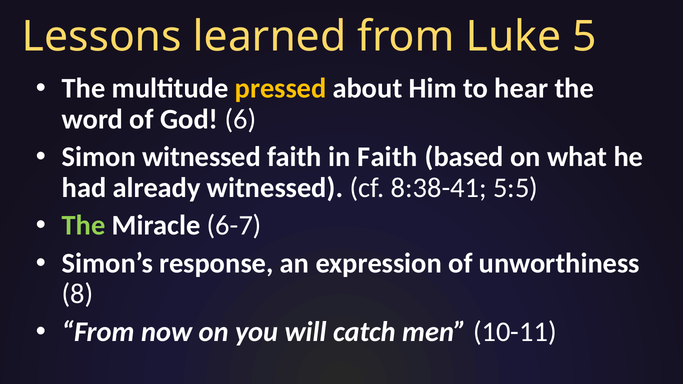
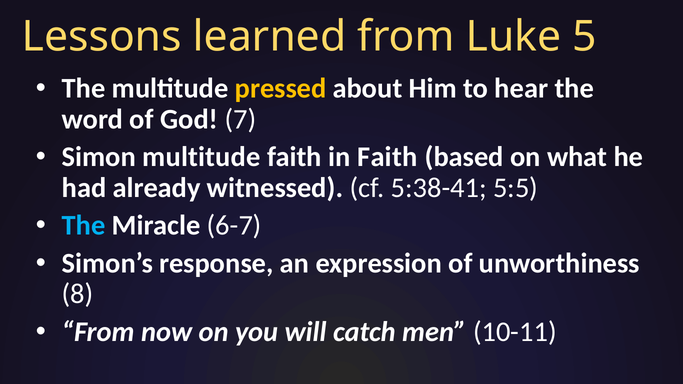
6: 6 -> 7
Simon witnessed: witnessed -> multitude
8:38-41: 8:38-41 -> 5:38-41
The at (84, 226) colour: light green -> light blue
